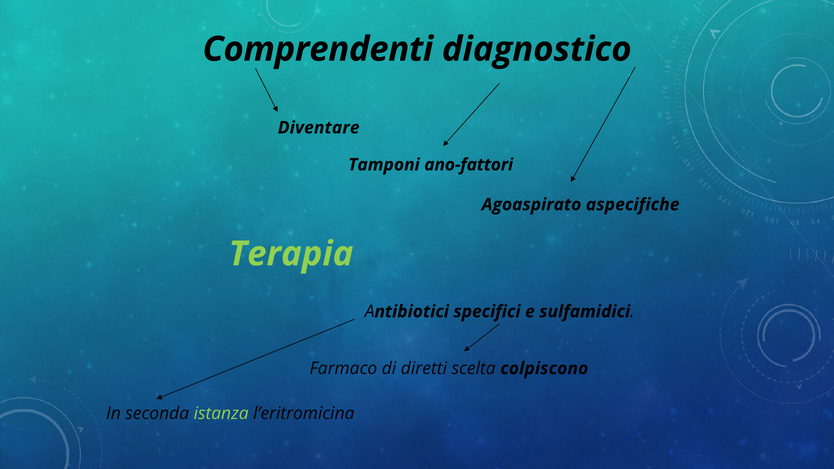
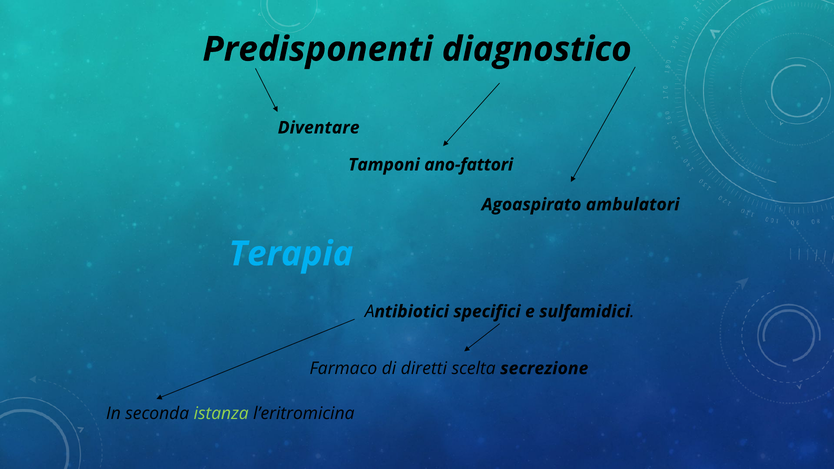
Comprendenti: Comprendenti -> Predisponenti
aspecifiche: aspecifiche -> ambulatori
Terapia colour: light green -> light blue
colpiscono: colpiscono -> secrezione
